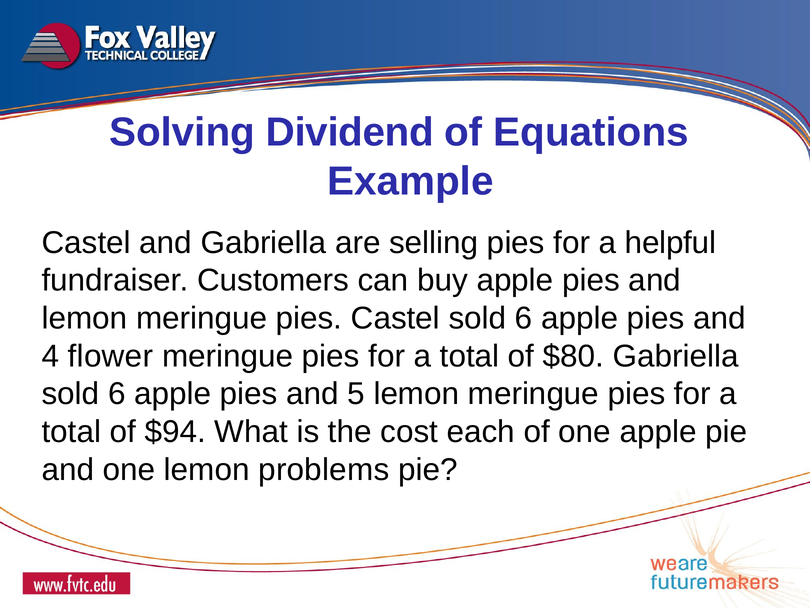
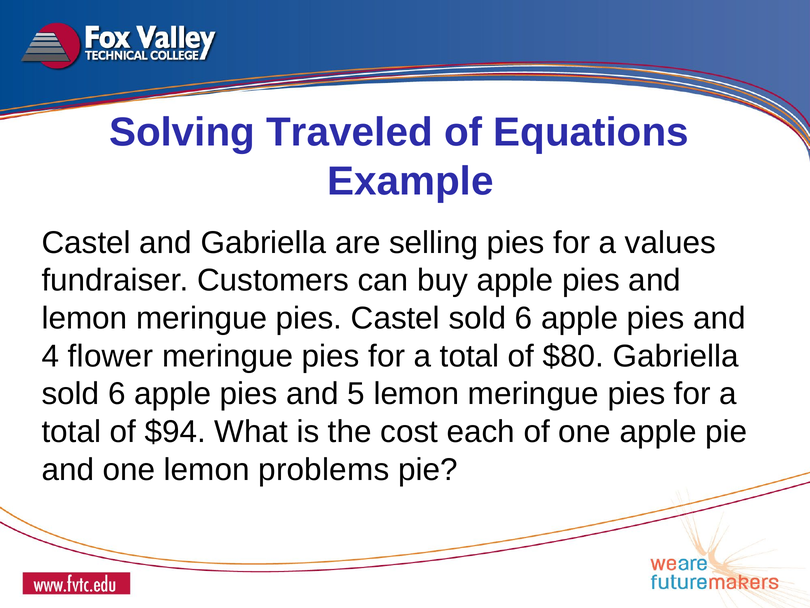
Dividend: Dividend -> Traveled
helpful: helpful -> values
